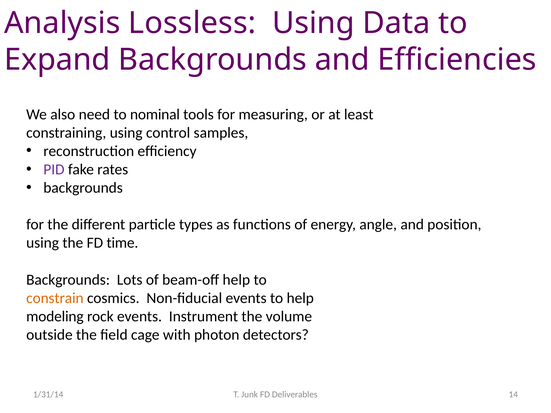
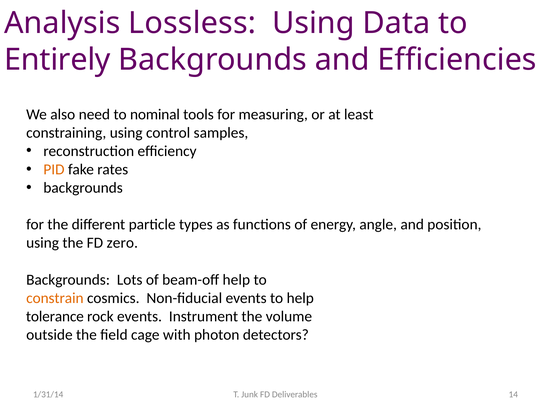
Expand: Expand -> Entirely
PID colour: purple -> orange
time: time -> zero
modeling: modeling -> tolerance
